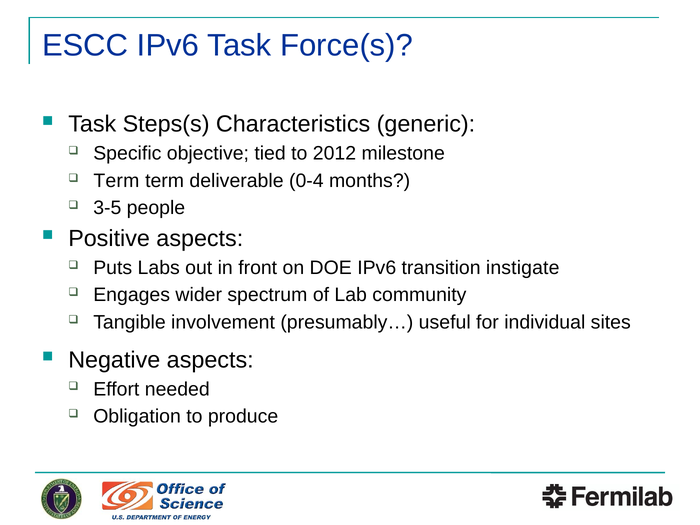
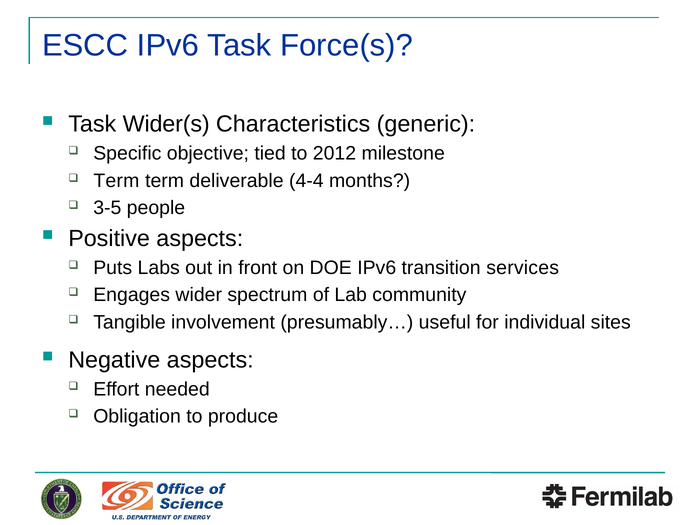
Steps(s: Steps(s -> Wider(s
0-4: 0-4 -> 4-4
instigate: instigate -> services
